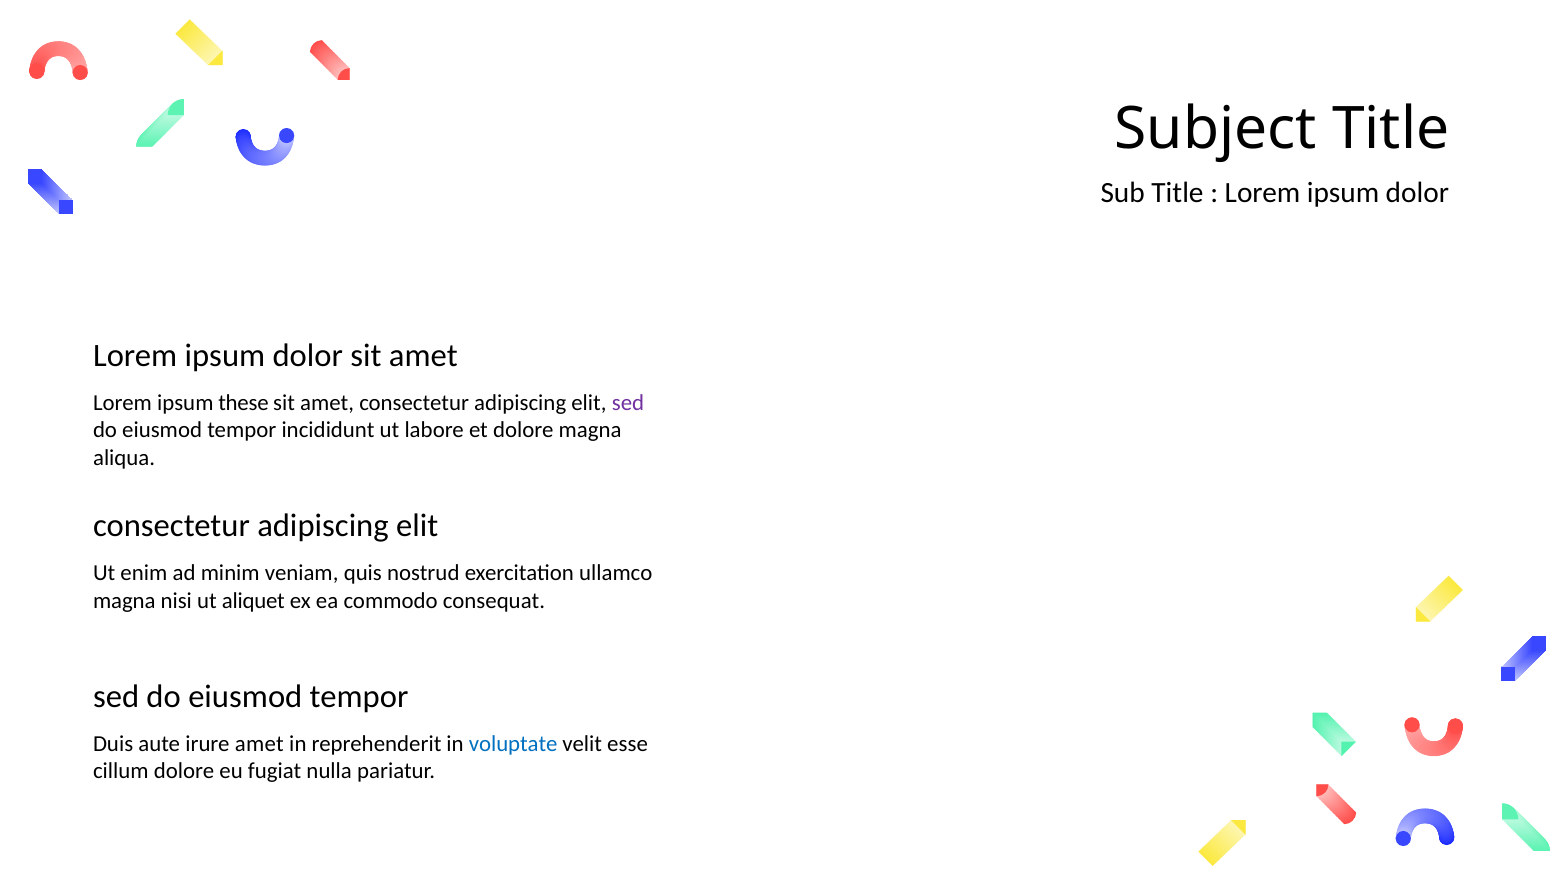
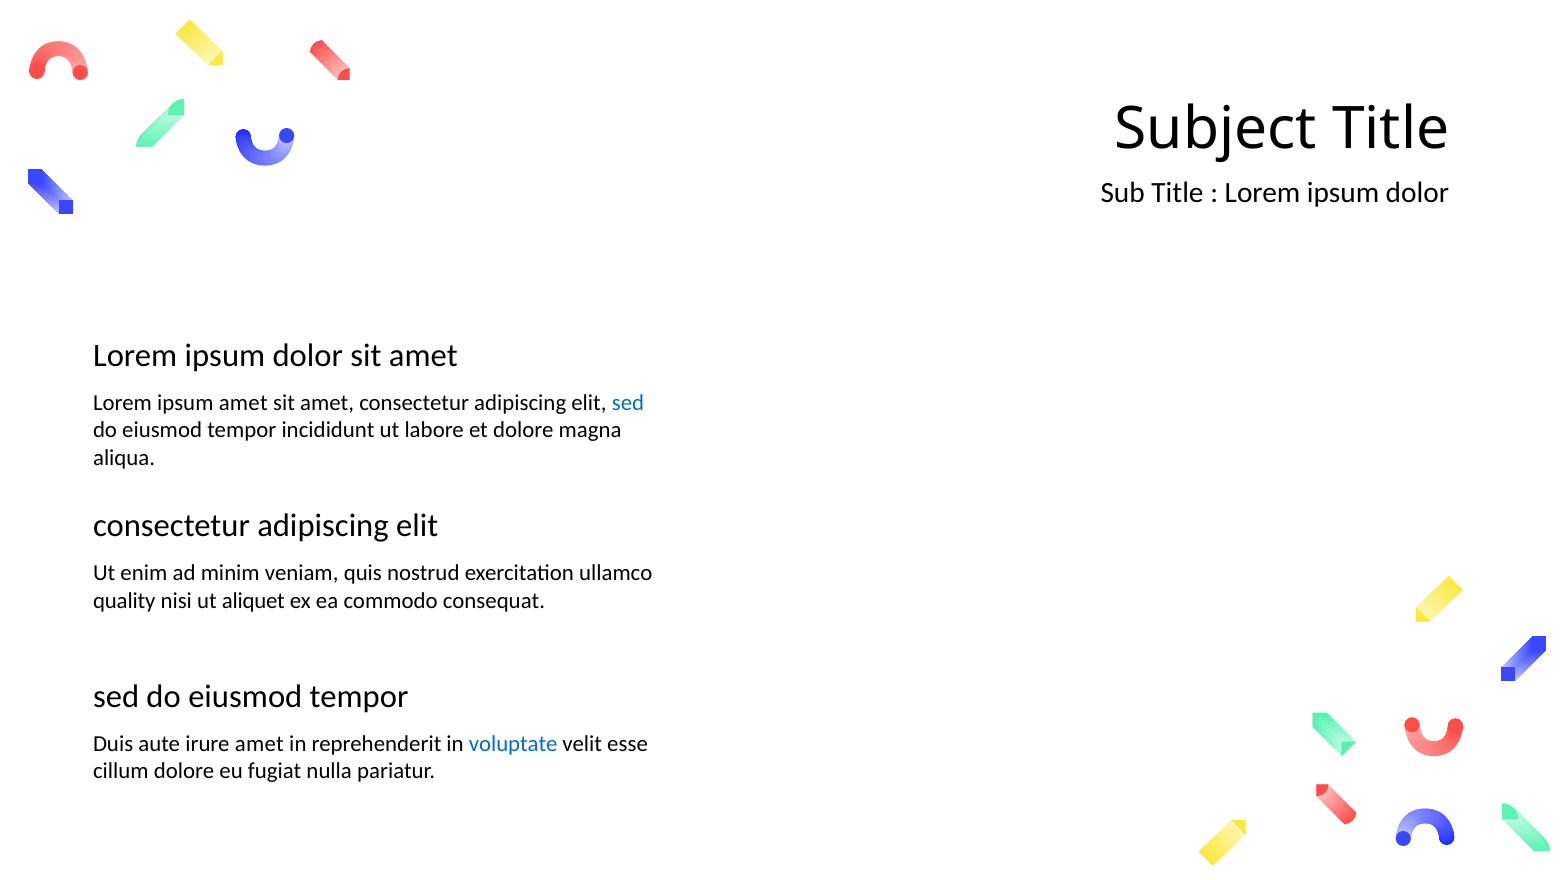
ipsum these: these -> amet
sed at (628, 403) colour: purple -> blue
magna at (124, 601): magna -> quality
